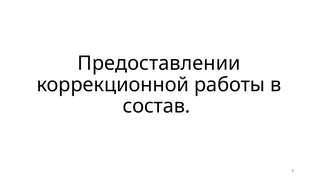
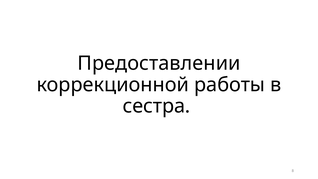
состав: состав -> сестра
